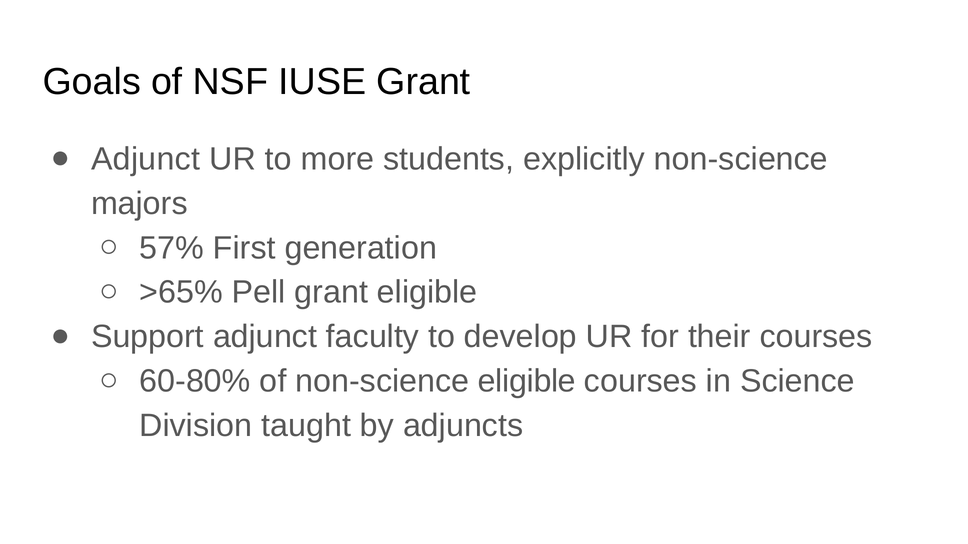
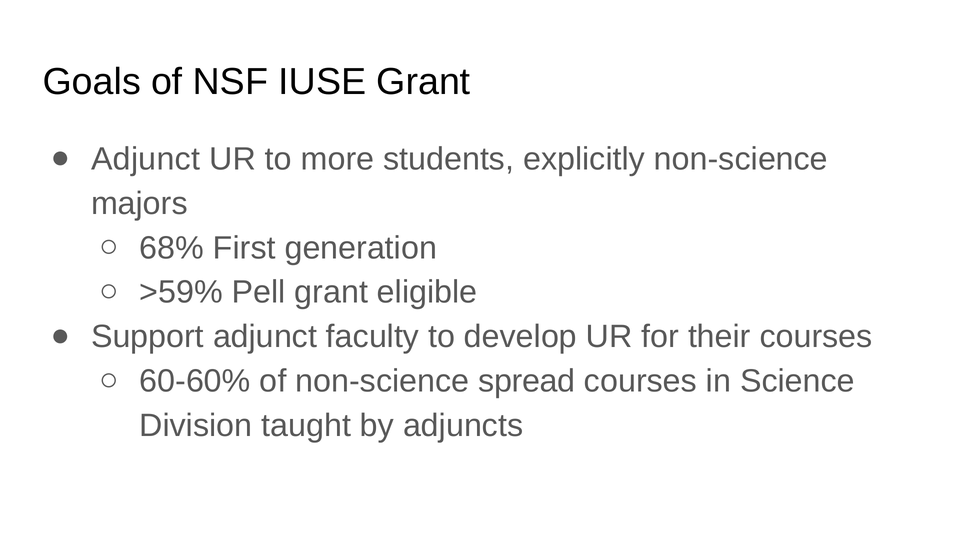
57%: 57% -> 68%
>65%: >65% -> >59%
60-80%: 60-80% -> 60-60%
non-science eligible: eligible -> spread
